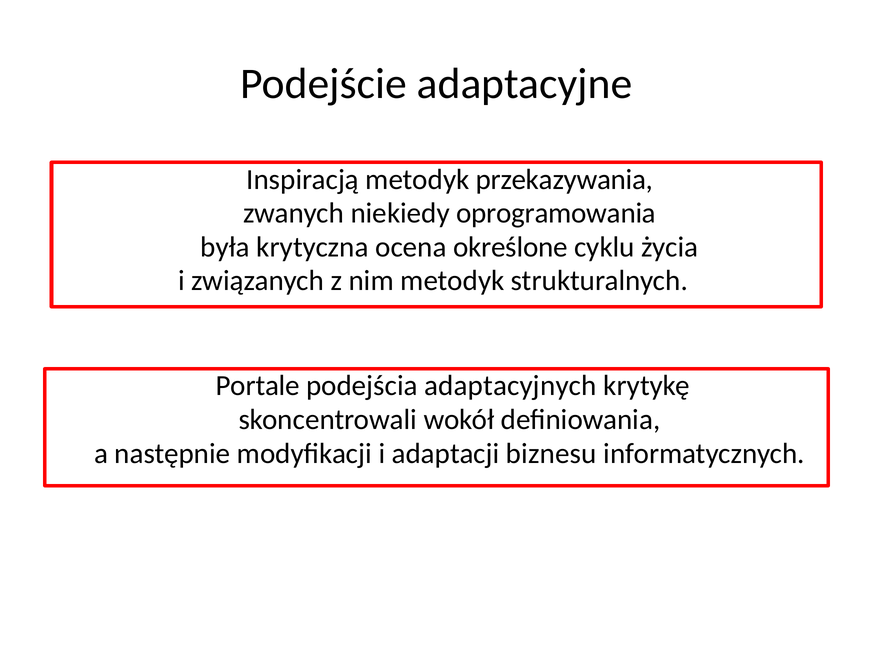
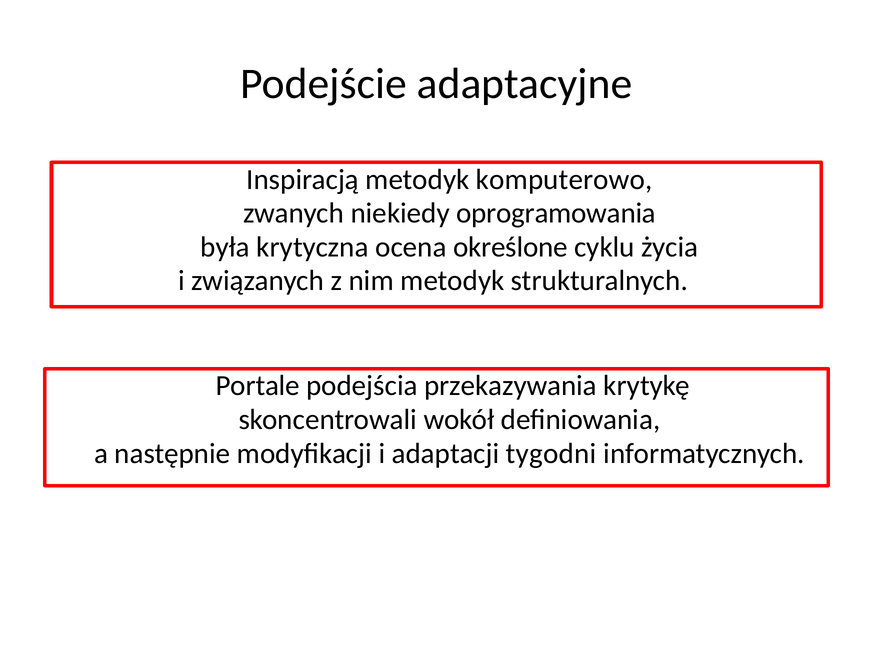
przekazywania: przekazywania -> komputerowo
adaptacyjnych: adaptacyjnych -> przekazywania
biznesu: biznesu -> tygodni
